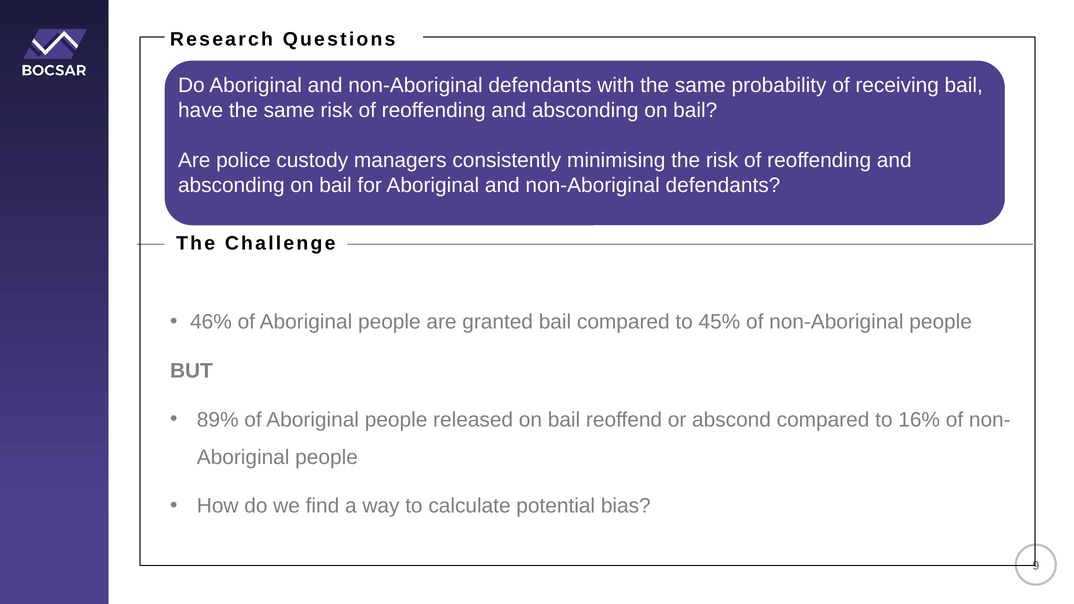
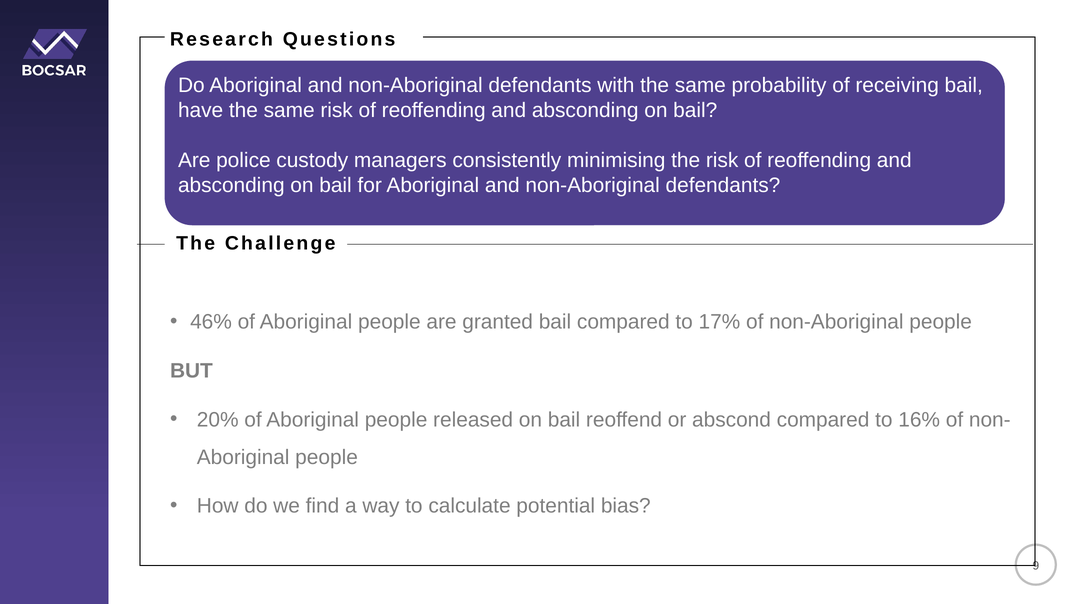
45%: 45% -> 17%
89%: 89% -> 20%
